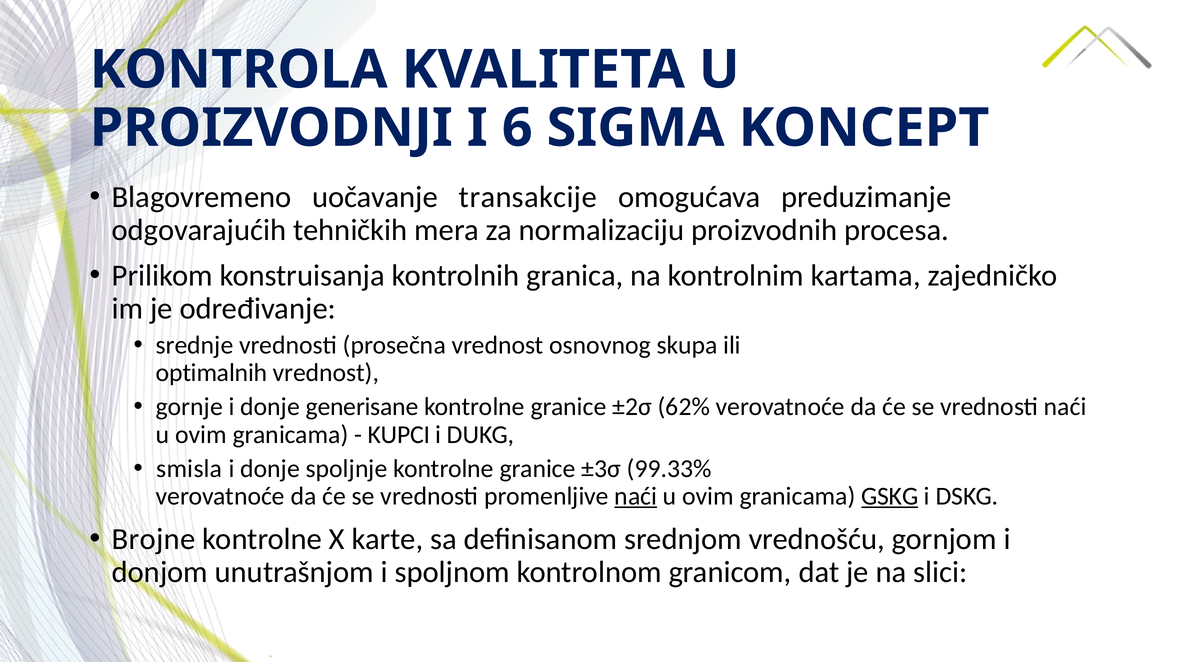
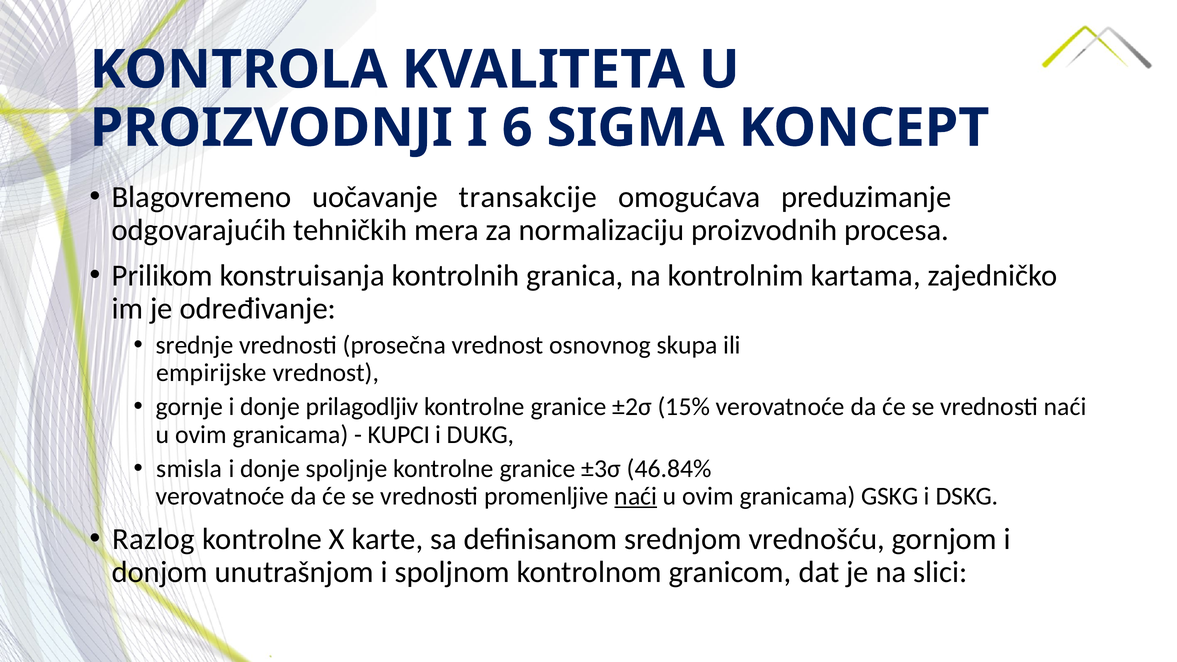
optimalnih: optimalnih -> empirijske
generisane: generisane -> prilagodljiv
62%: 62% -> 15%
99.33%: 99.33% -> 46.84%
GSKG underline: present -> none
Brojne: Brojne -> Razlog
